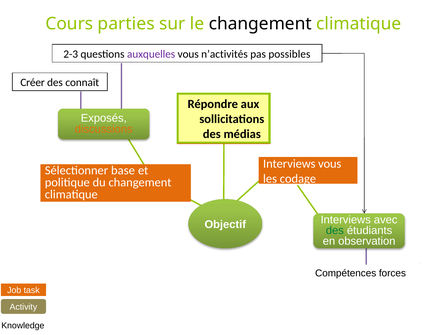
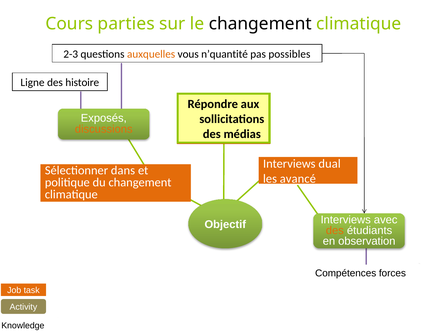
auxquelles colour: purple -> orange
n’activités: n’activités -> n’quantité
Créer: Créer -> Ligne
connaît: connaît -> histoire
Interviews vous: vous -> dual
base: base -> dans
codage: codage -> avancé
des at (335, 231) colour: green -> orange
